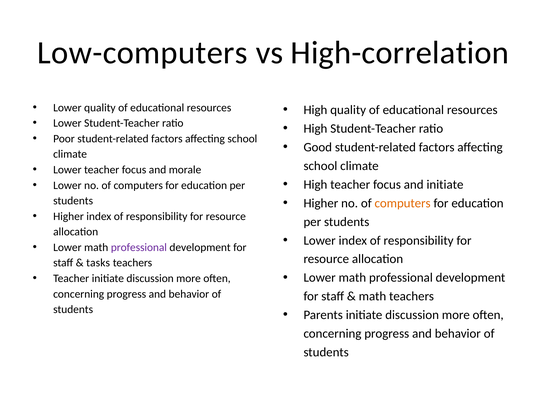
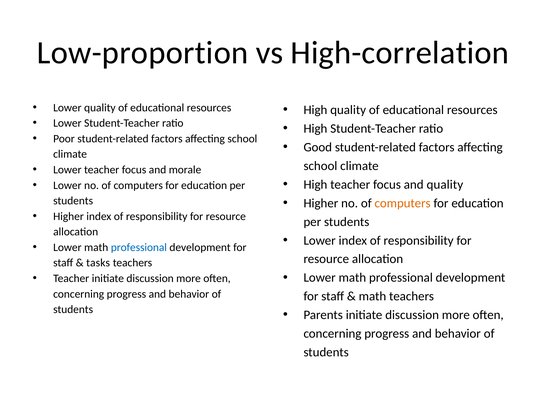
Low-computers: Low-computers -> Low-proportion
and initiate: initiate -> quality
professional at (139, 248) colour: purple -> blue
